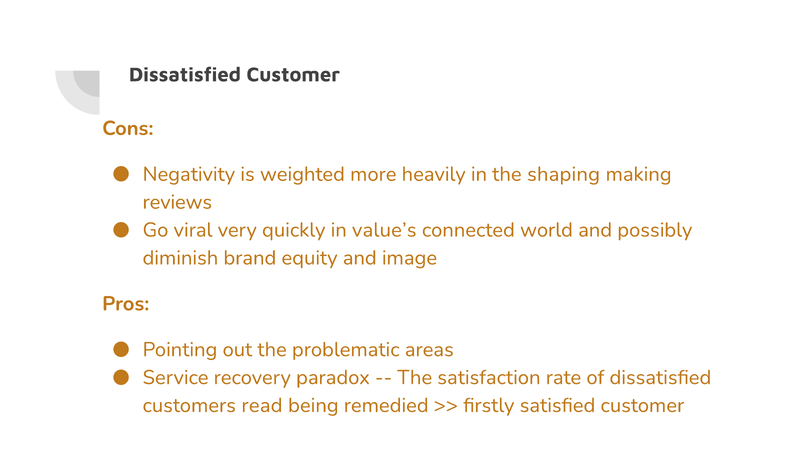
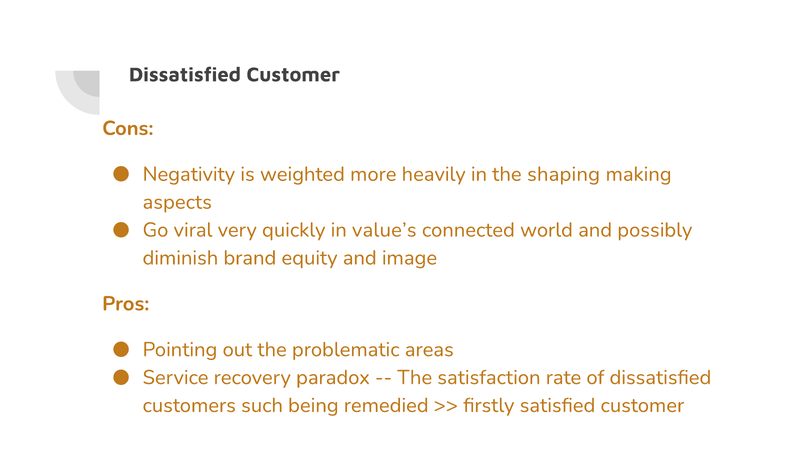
reviews: reviews -> aspects
read: read -> such
